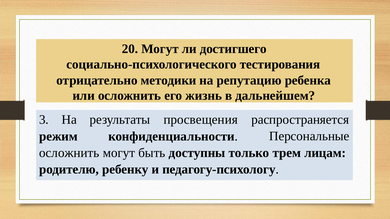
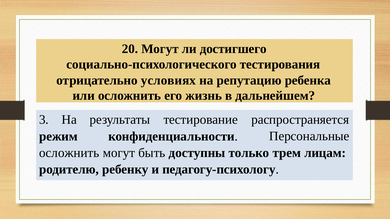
методики: методики -> условиях
просвещения: просвещения -> тестирование
